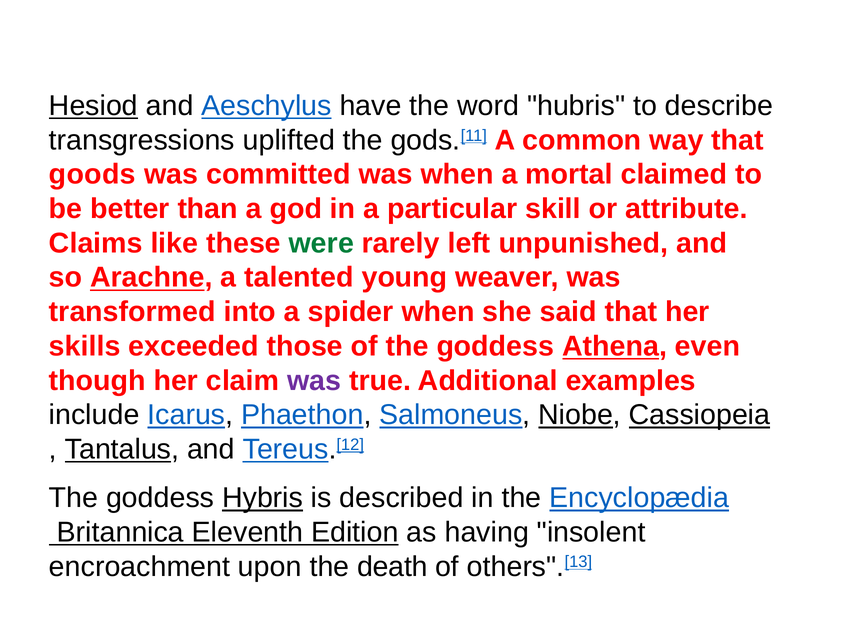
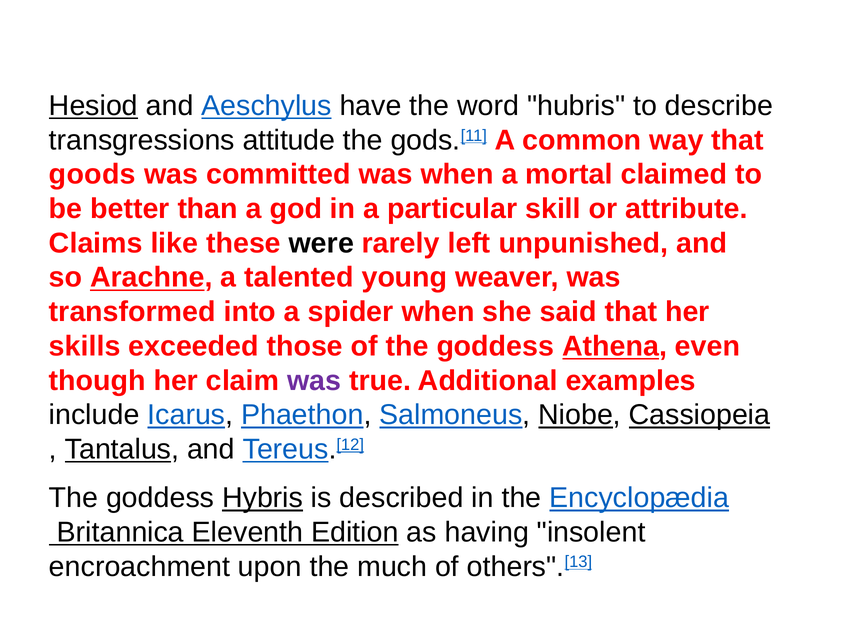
uplifted: uplifted -> attitude
were colour: green -> black
death: death -> much
